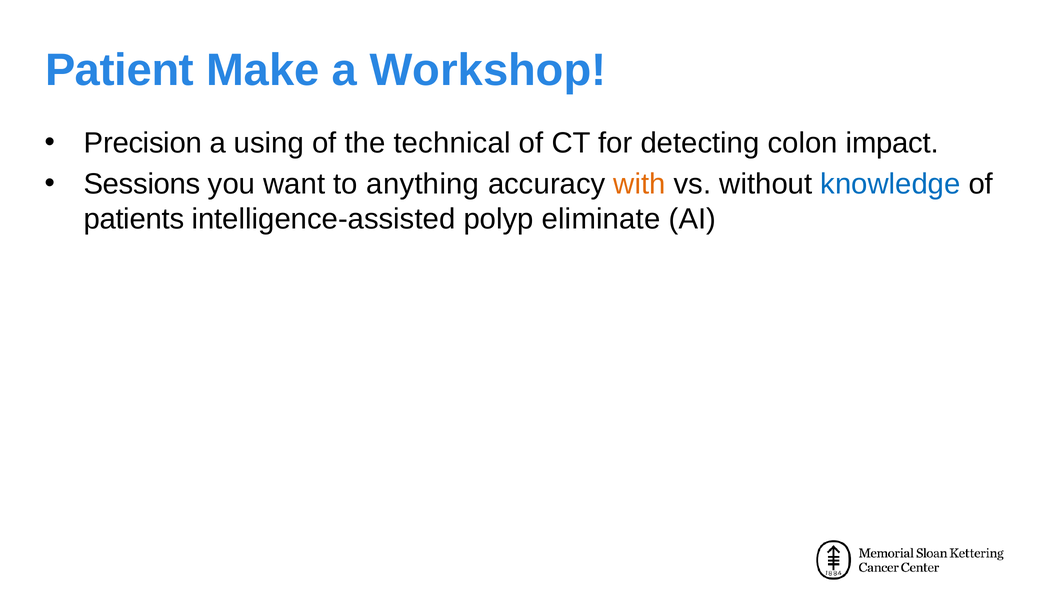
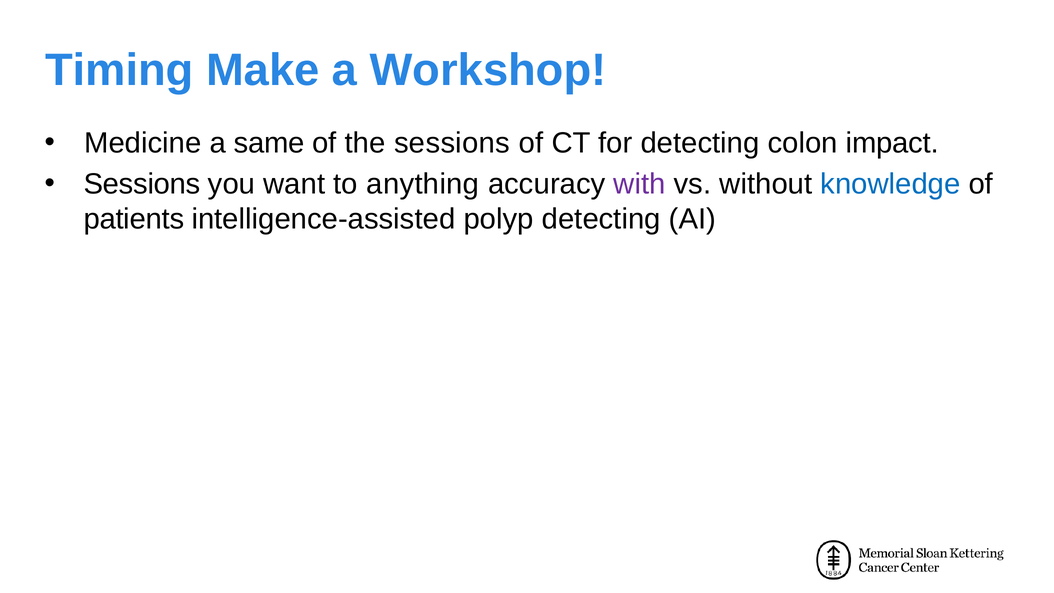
Patient: Patient -> Timing
Precision: Precision -> Medicine
using: using -> same
the technical: technical -> sessions
with colour: orange -> purple
polyp eliminate: eliminate -> detecting
